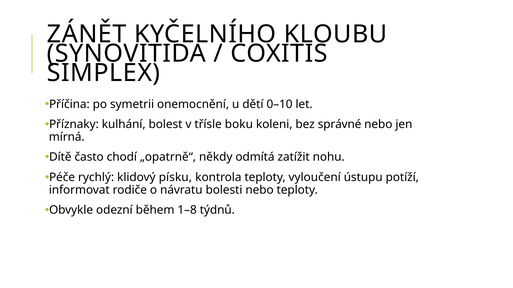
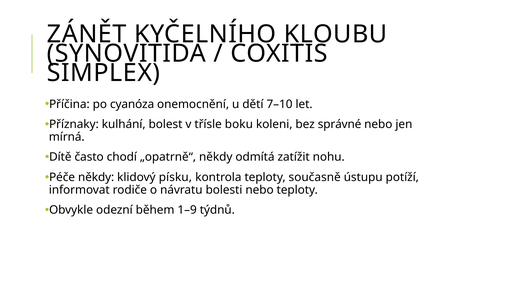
symetrii: symetrii -> cyanóza
0–10: 0–10 -> 7–10
Péče rychlý: rychlý -> někdy
vyloučení: vyloučení -> současně
1–8: 1–8 -> 1–9
